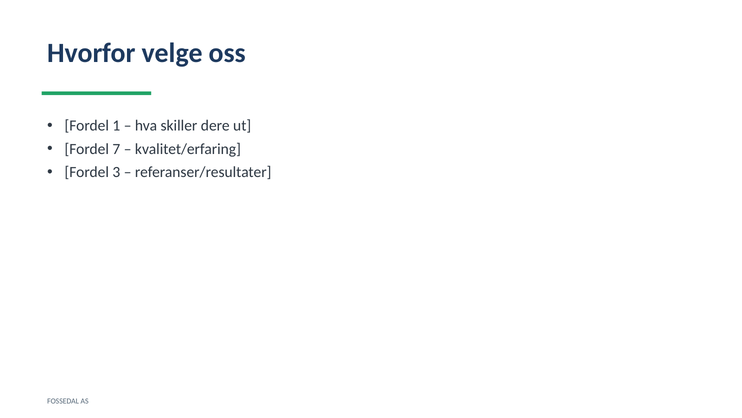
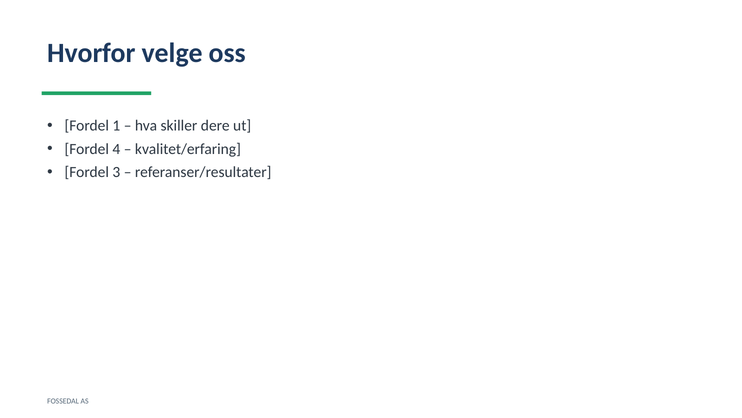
7: 7 -> 4
